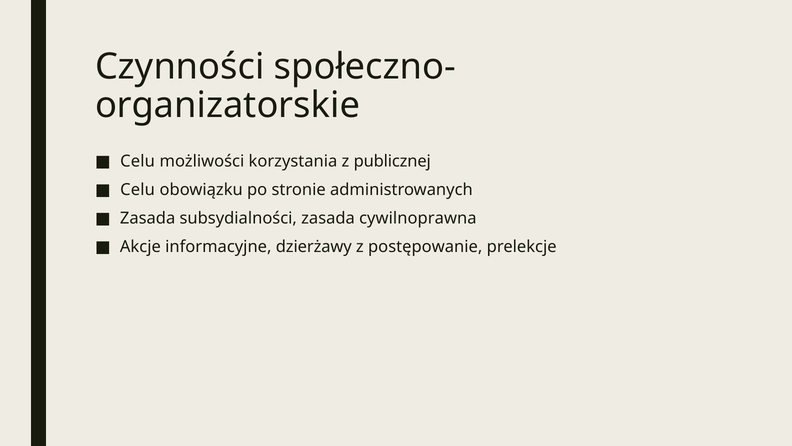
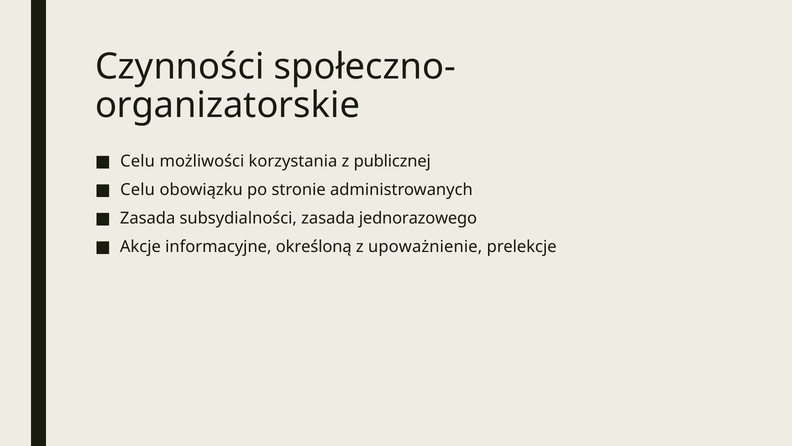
cywilnoprawna: cywilnoprawna -> jednorazowego
dzierżawy: dzierżawy -> określoną
postępowanie: postępowanie -> upoważnienie
